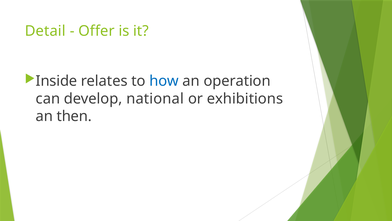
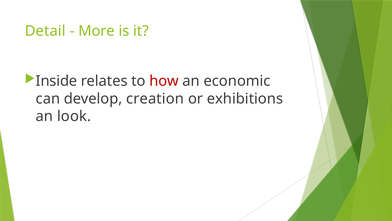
Offer: Offer -> More
how colour: blue -> red
operation: operation -> economic
national: national -> creation
then: then -> look
